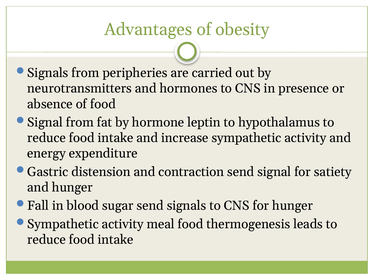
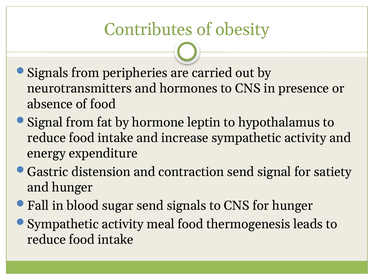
Advantages: Advantages -> Contributes
